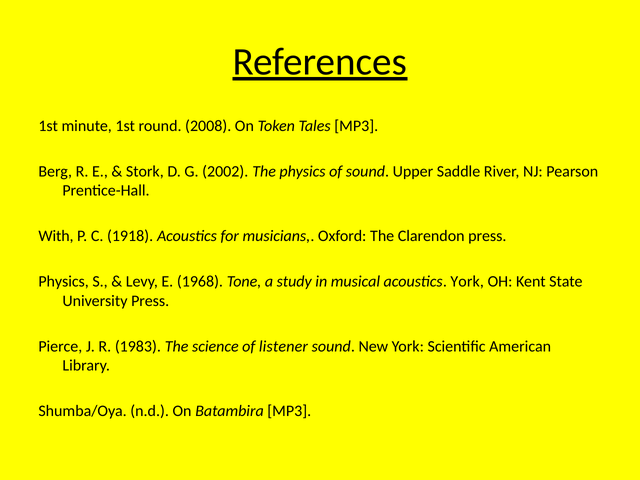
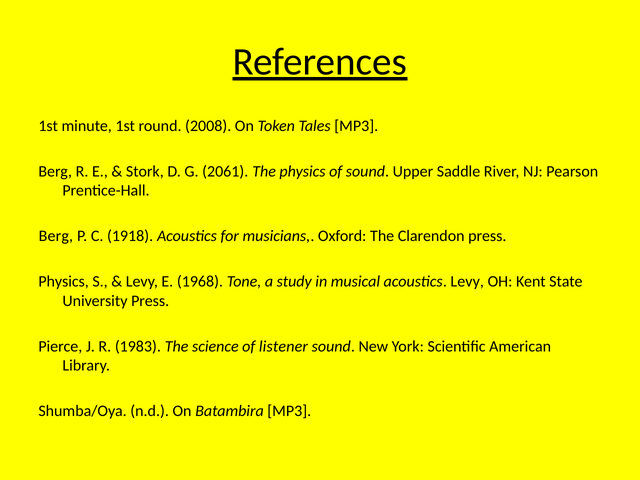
2002: 2002 -> 2061
With at (56, 236): With -> Berg
acoustics York: York -> Levy
